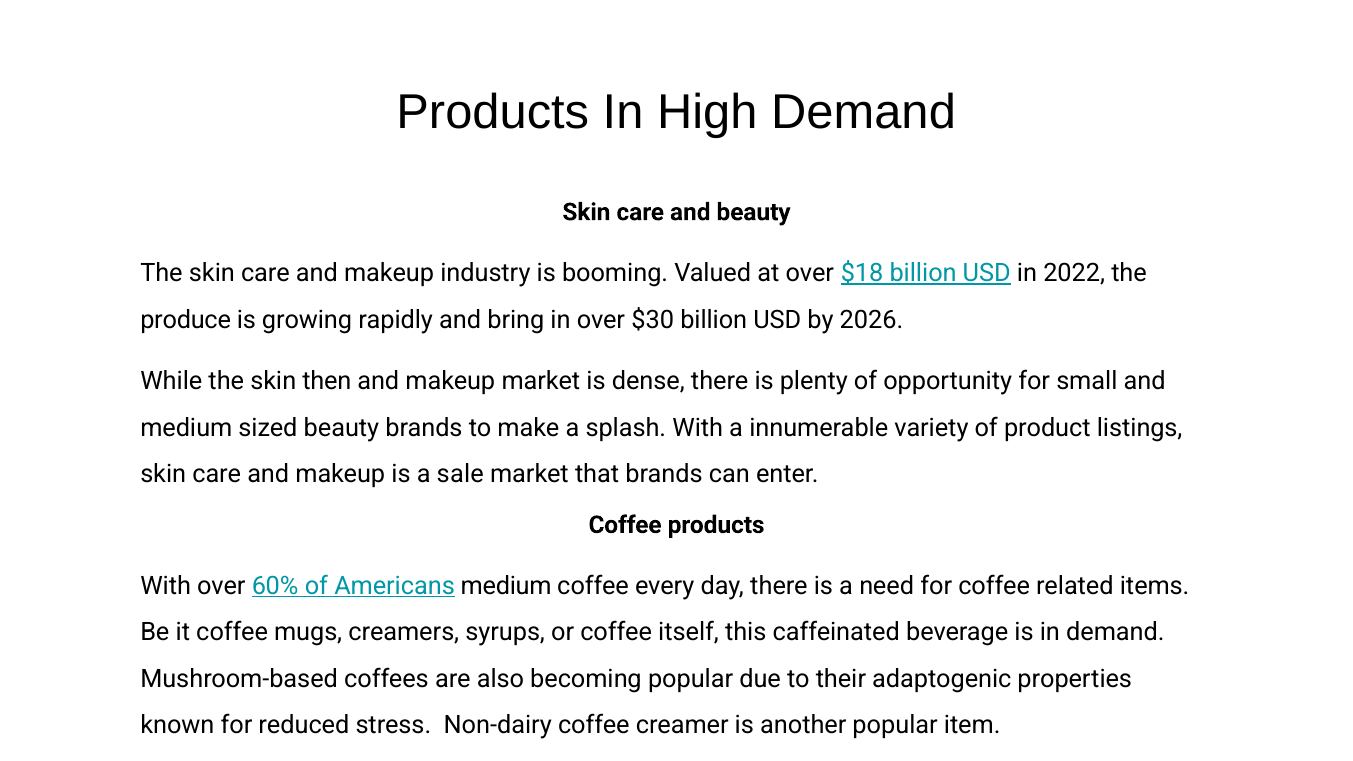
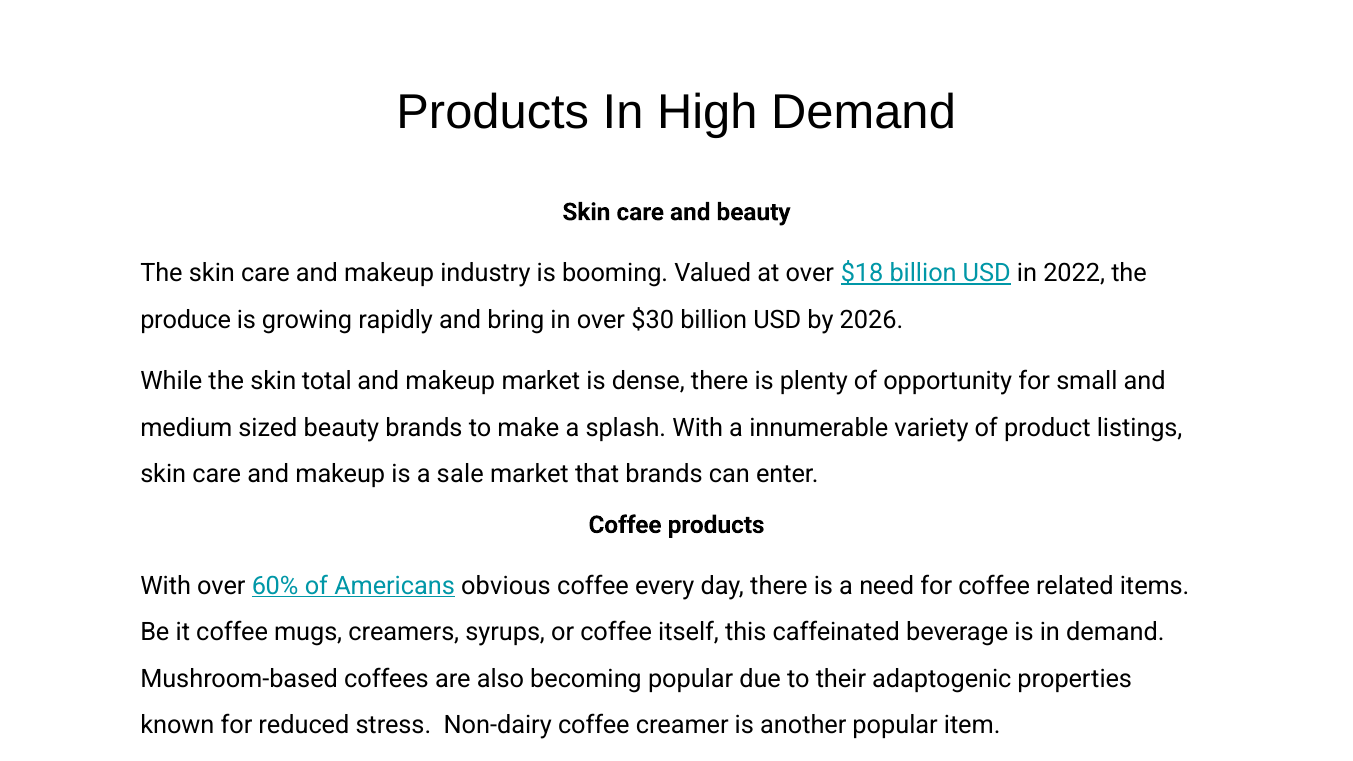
then: then -> total
Americans medium: medium -> obvious
